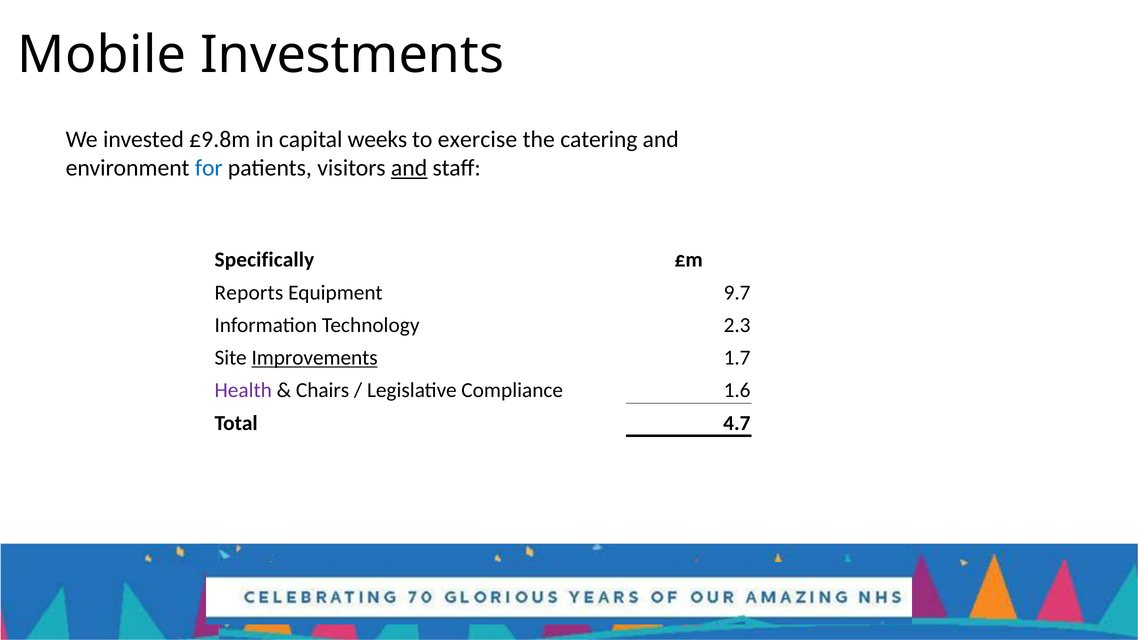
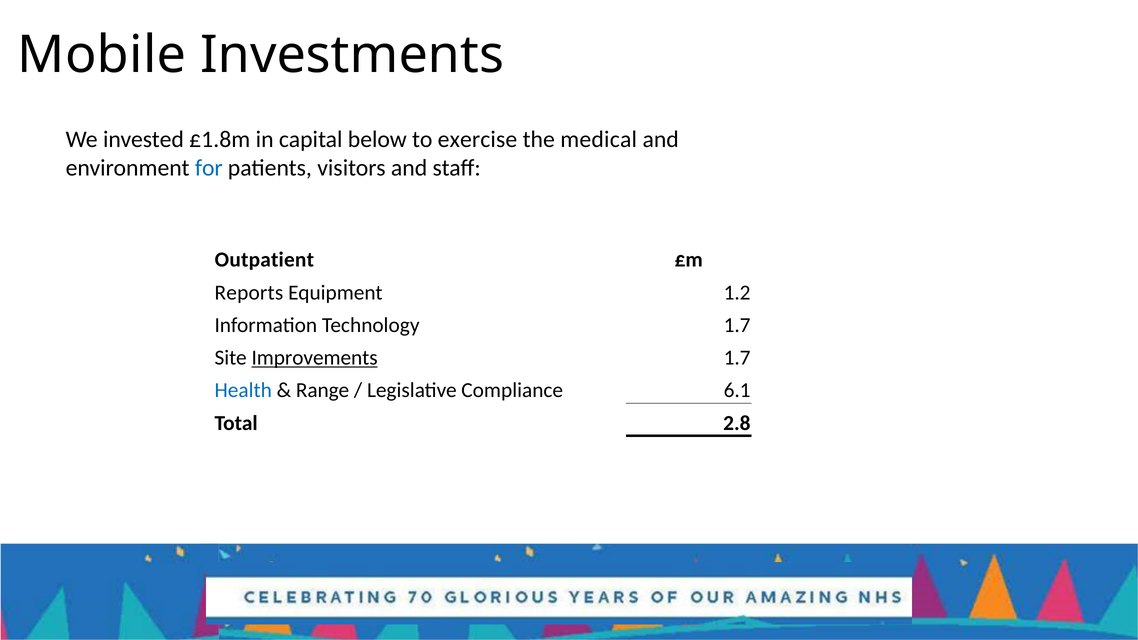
£9.8m: £9.8m -> £1.8m
weeks: weeks -> below
catering: catering -> medical
and at (409, 168) underline: present -> none
Specifically: Specifically -> Outpatient
9.7: 9.7 -> 1.2
Technology 2.3: 2.3 -> 1.7
Health colour: purple -> blue
Chairs: Chairs -> Range
1.6: 1.6 -> 6.1
4.7: 4.7 -> 2.8
